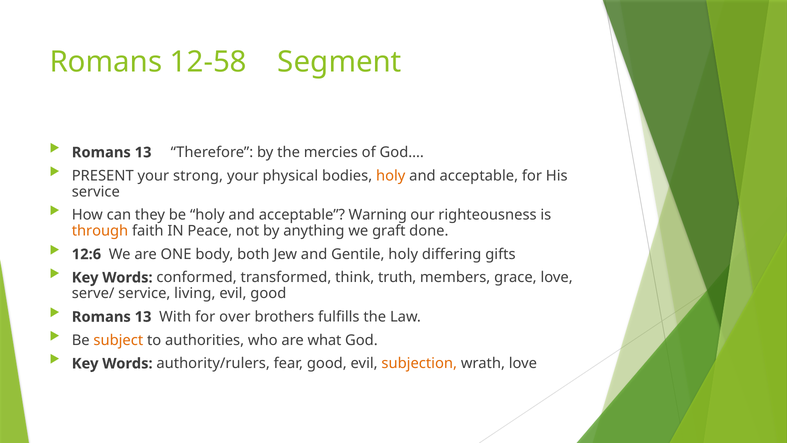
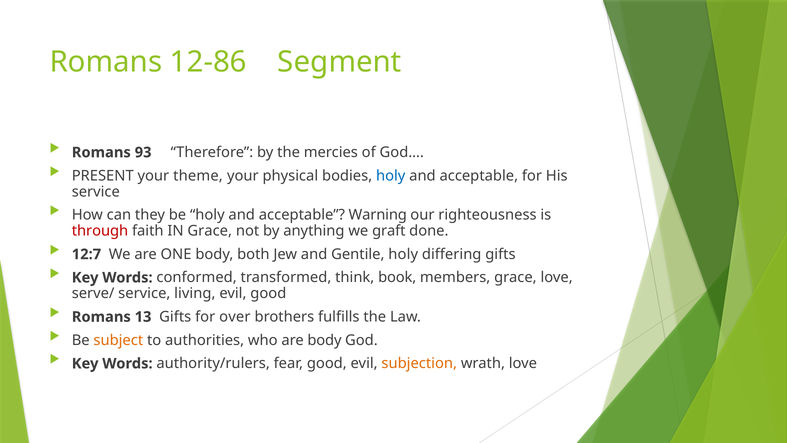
12-58: 12-58 -> 12-86
13 at (143, 152): 13 -> 93
strong: strong -> theme
holy at (391, 176) colour: orange -> blue
through colour: orange -> red
IN Peace: Peace -> Grace
12:6: 12:6 -> 12:7
truth: truth -> book
13 With: With -> Gifts
are what: what -> body
